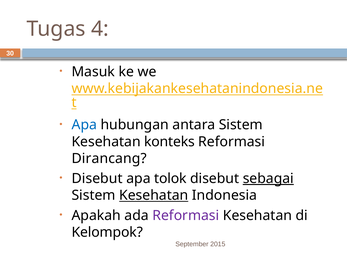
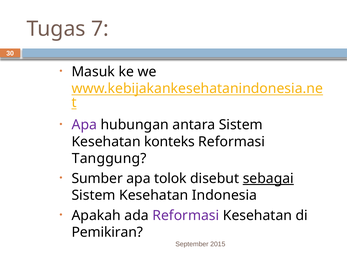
4: 4 -> 7
Apa at (84, 125) colour: blue -> purple
Dirancang: Dirancang -> Tanggung
Disebut at (97, 179): Disebut -> Sumber
Kesehatan at (154, 195) underline: present -> none
Kelompok: Kelompok -> Pemikiran
